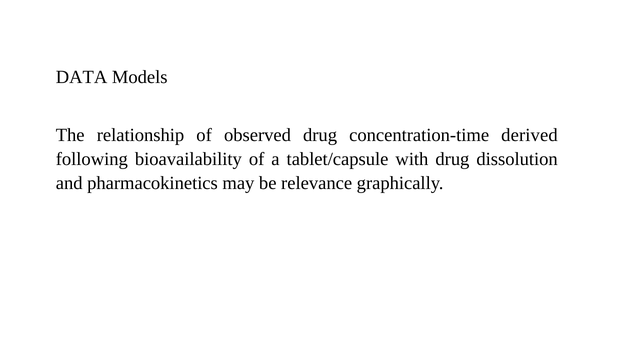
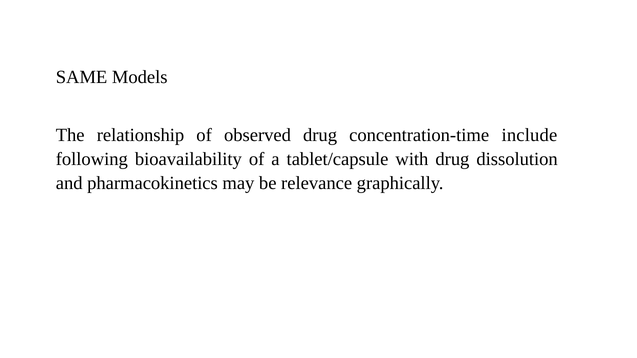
DATA: DATA -> SAME
derived: derived -> include
